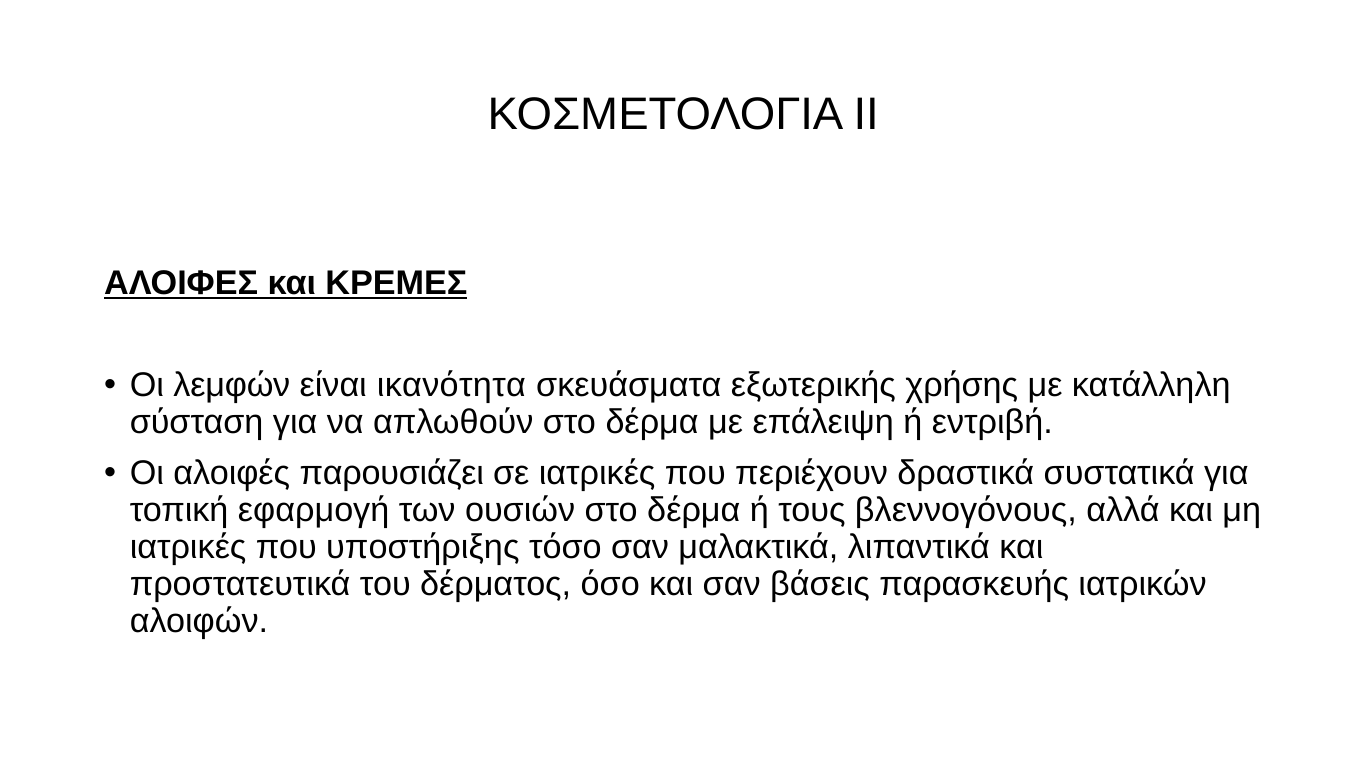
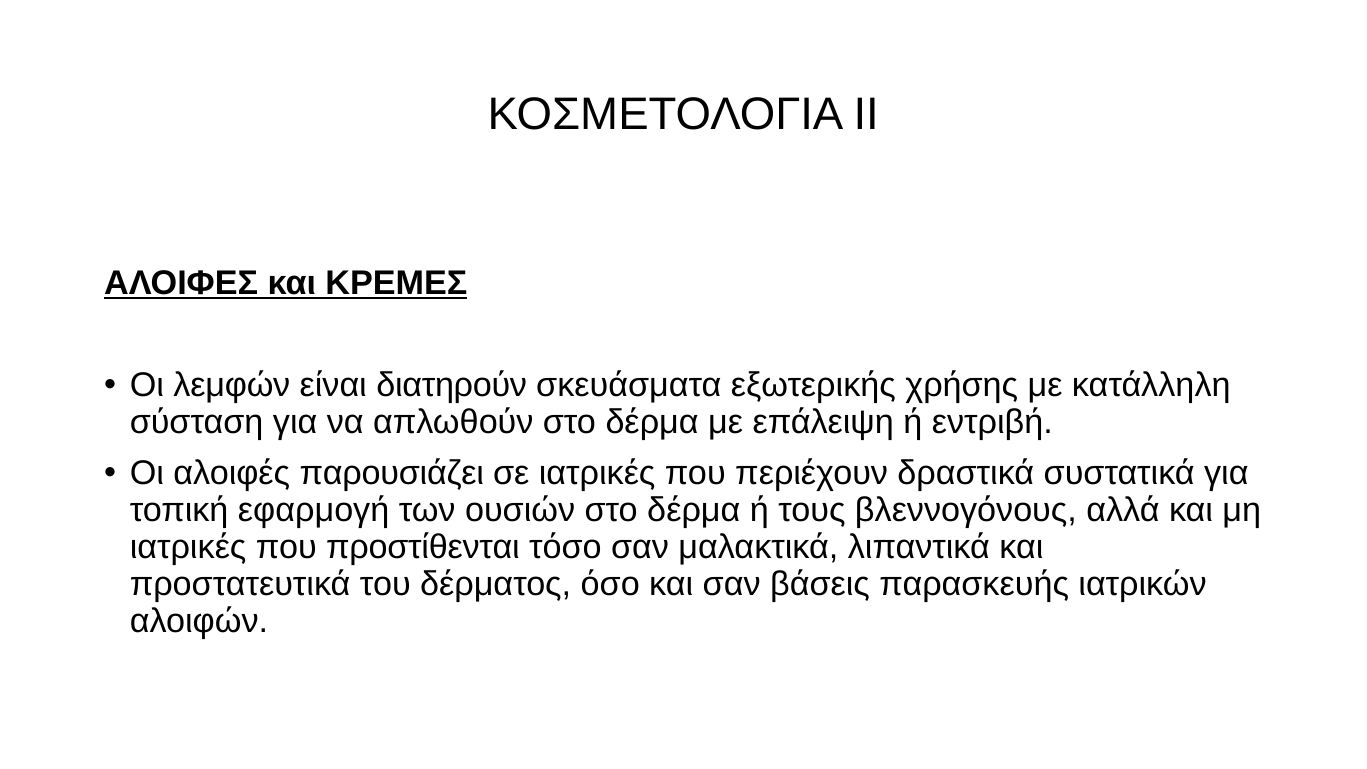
ικανότητα: ικανότητα -> διατηρούν
υποστήριξης: υποστήριξης -> προστίθενται
